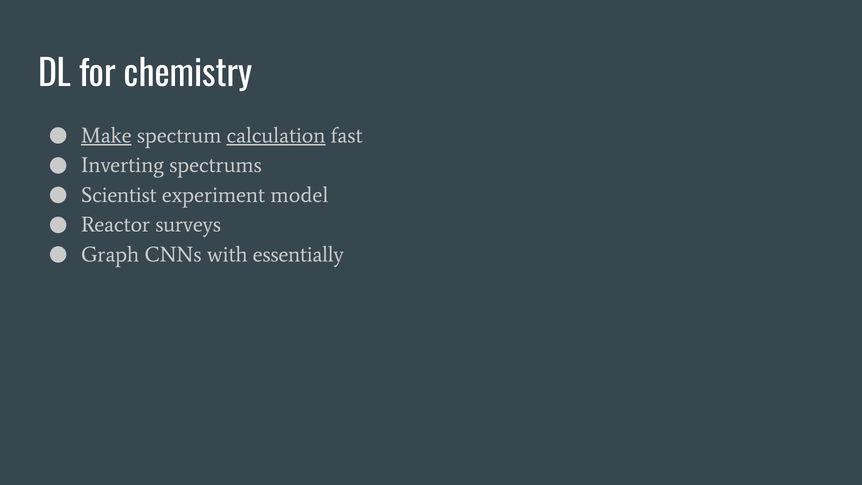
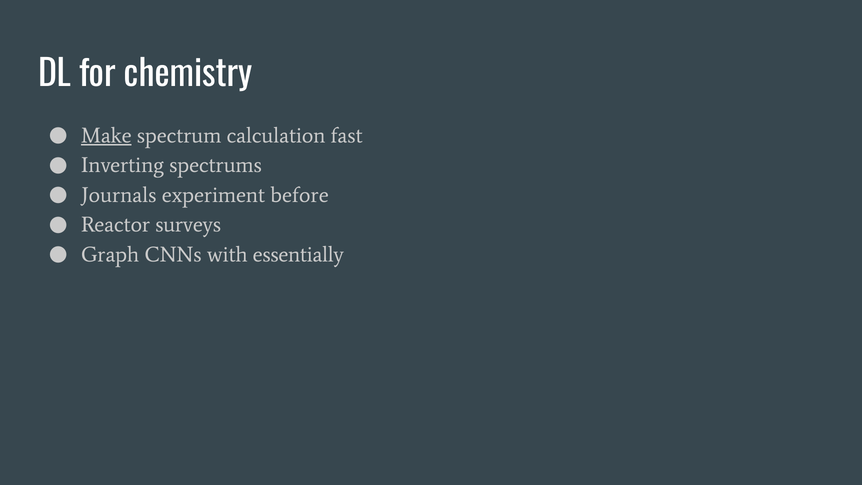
calculation underline: present -> none
Scientist: Scientist -> Journals
model: model -> before
